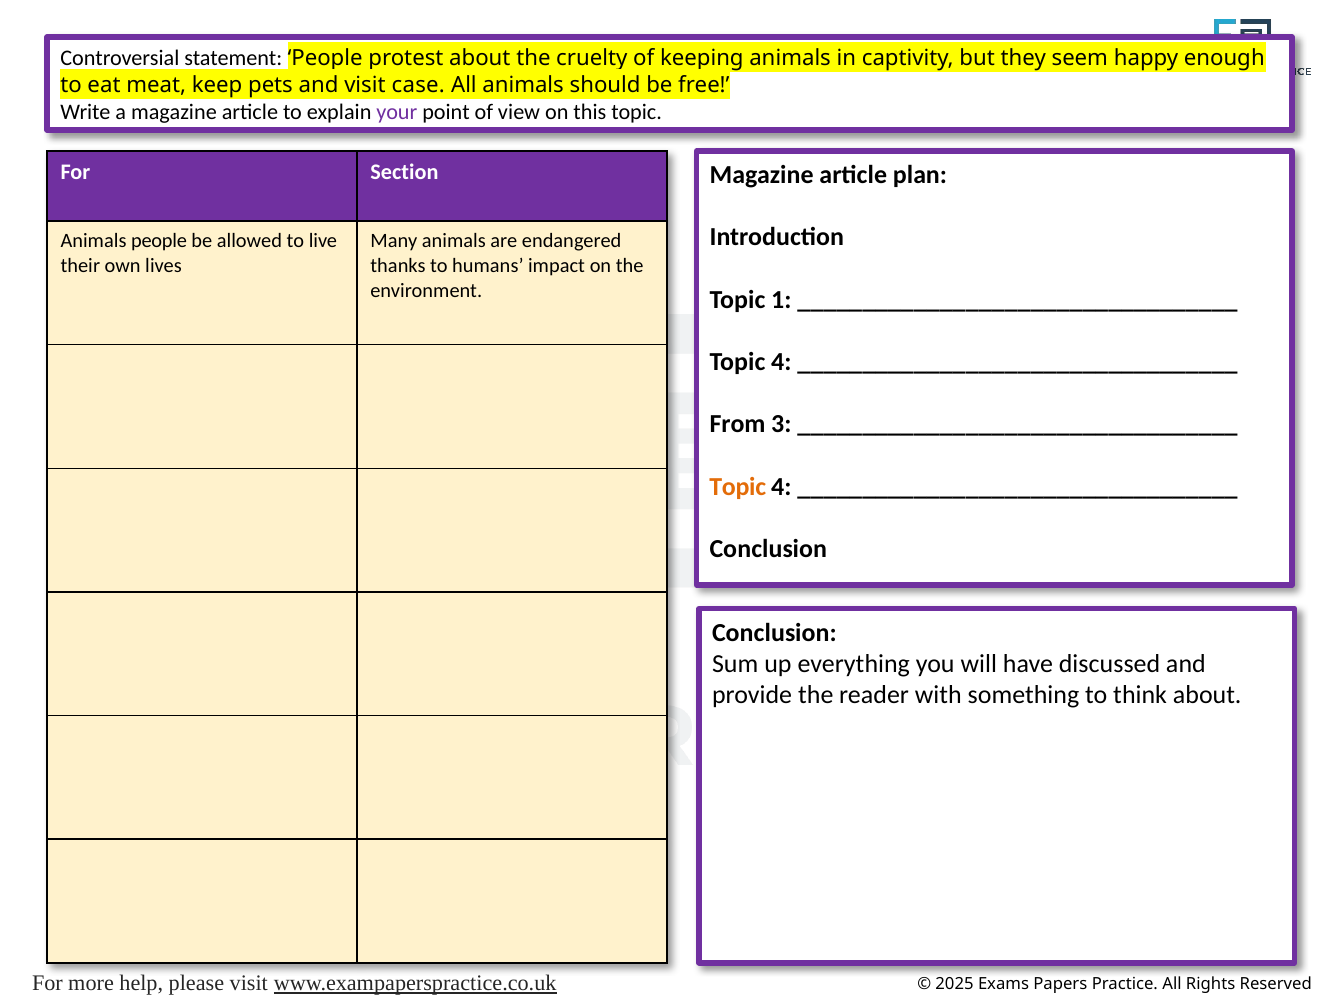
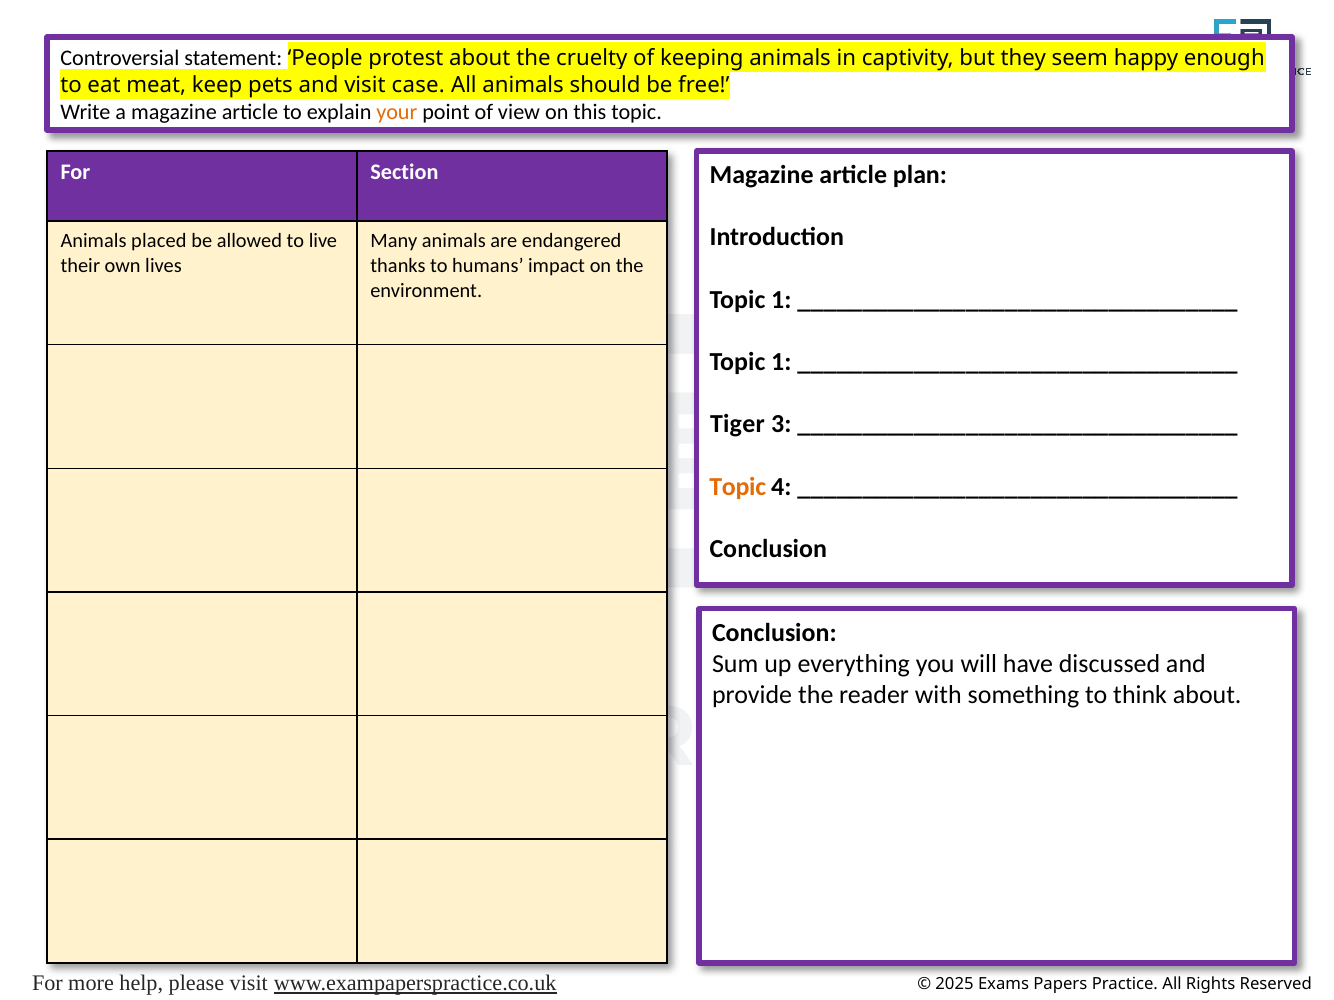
your colour: purple -> orange
Animals people: people -> placed
4 at (781, 362): 4 -> 1
From: From -> Tiger
